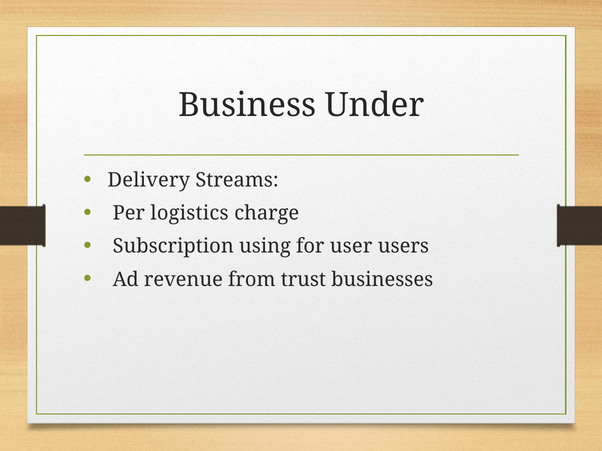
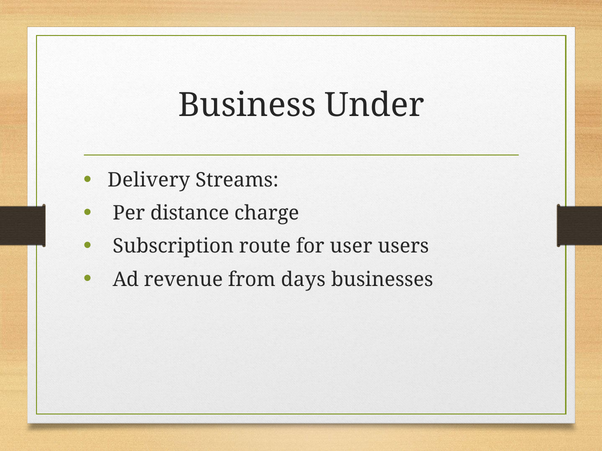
logistics: logistics -> distance
using: using -> route
trust: trust -> days
